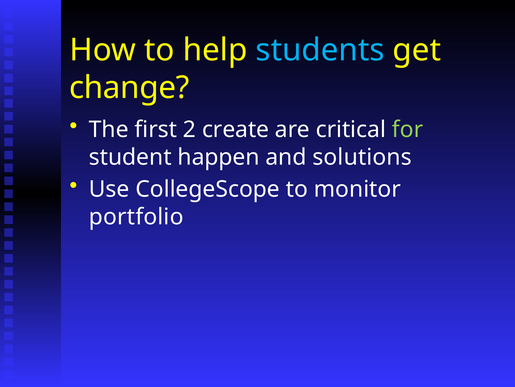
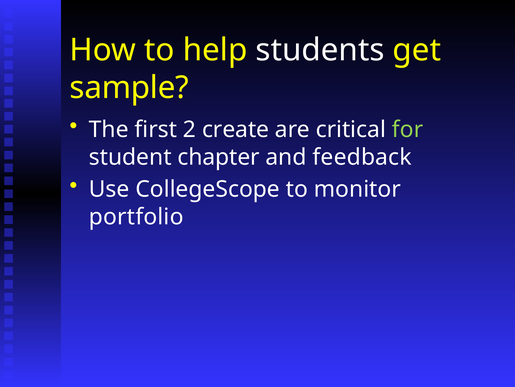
students colour: light blue -> white
change: change -> sample
happen: happen -> chapter
solutions: solutions -> feedback
